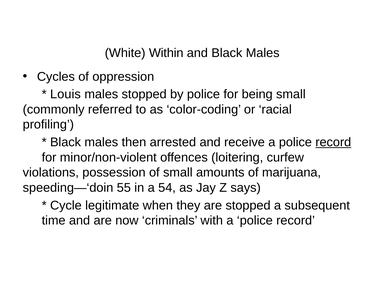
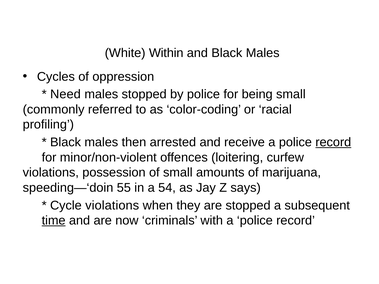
Louis: Louis -> Need
Cycle legitimate: legitimate -> violations
time underline: none -> present
